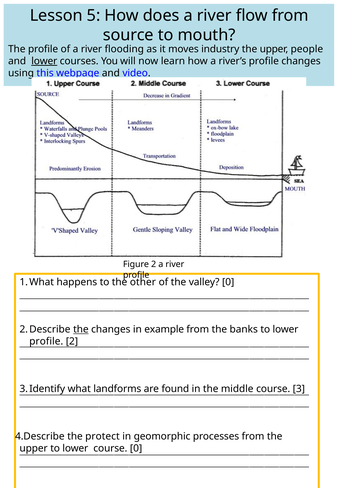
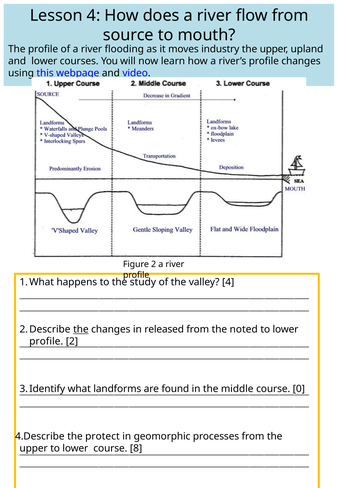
Lesson 5: 5 -> 4
people: people -> upland
lower at (44, 61) underline: present -> none
other: other -> study
valley 0: 0 -> 4
example: example -> released
banks: banks -> noted
3: 3 -> 0
course 0: 0 -> 8
